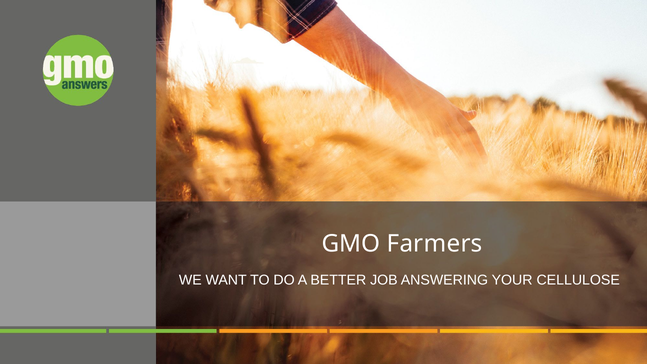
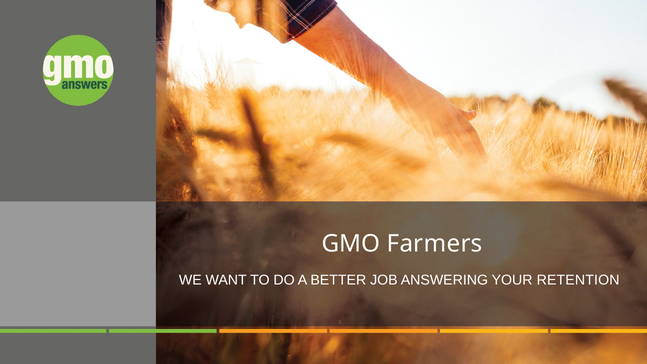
CELLULOSE: CELLULOSE -> RETENTION
